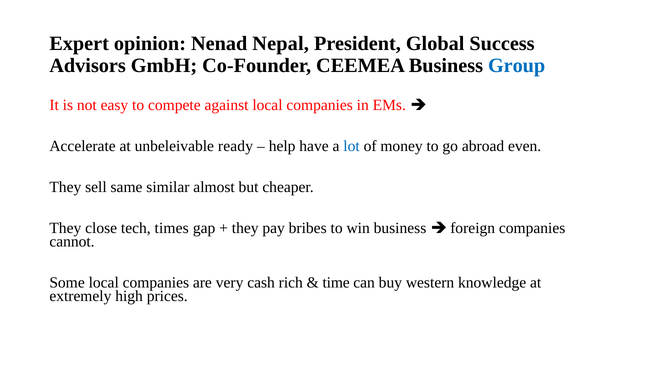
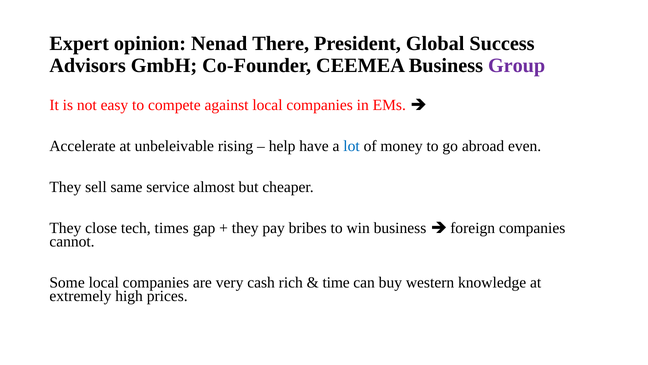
Nepal: Nepal -> There
Group colour: blue -> purple
ready: ready -> rising
similar: similar -> service
